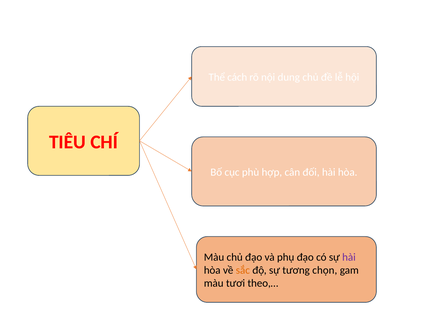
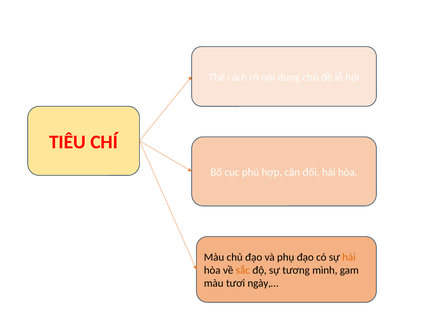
hài at (349, 257) colour: purple -> orange
chọn: chọn -> mình
theo,…: theo,… -> ngày,…
